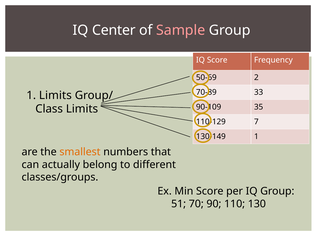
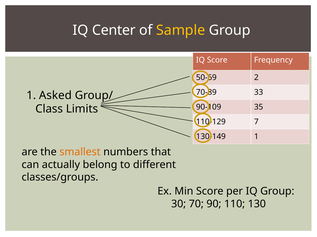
Sample colour: pink -> yellow
1 Limits: Limits -> Asked
51: 51 -> 30
